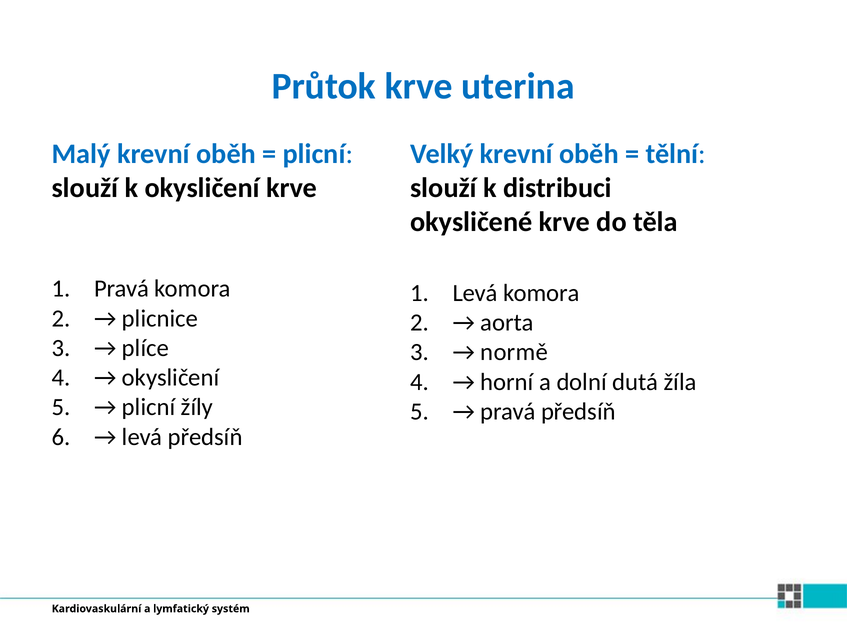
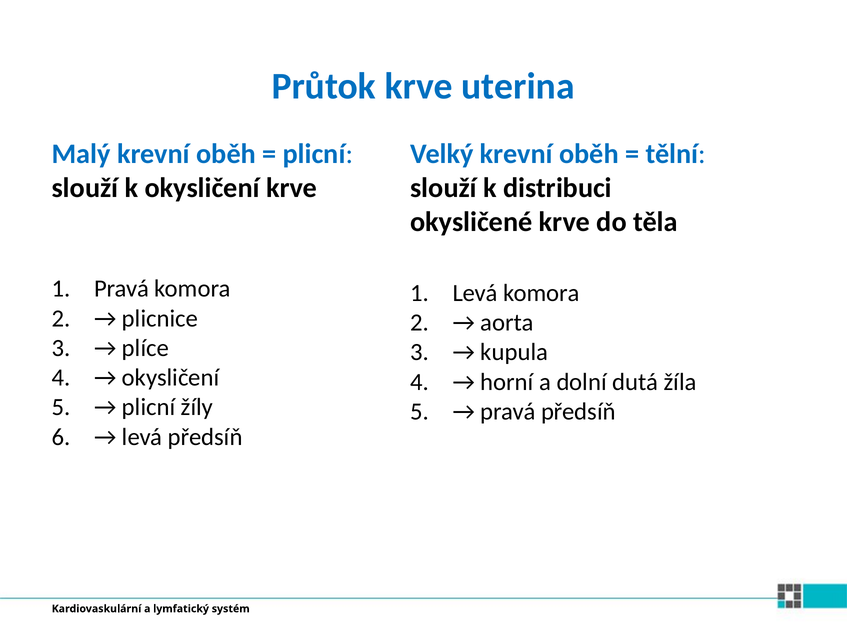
normě: normě -> kupula
